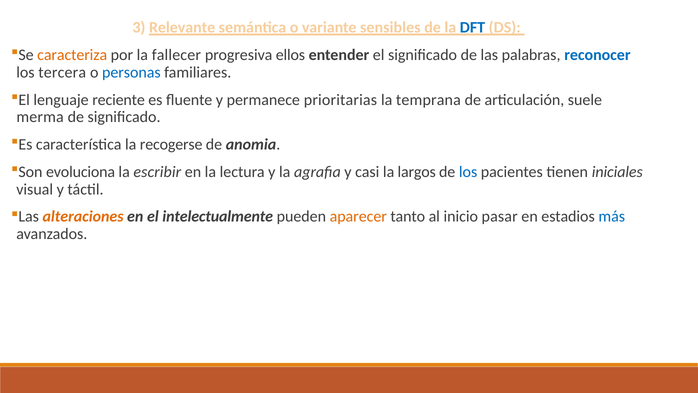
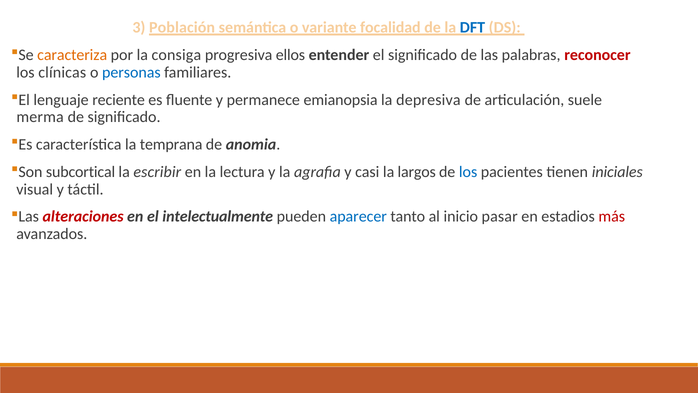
Relevante: Relevante -> Población
sensibles: sensibles -> focalidad
fallecer: fallecer -> consiga
reconocer colour: blue -> red
tercera: tercera -> clínicas
prioritarias: prioritarias -> emianopsia
temprana: temprana -> depresiva
recogerse: recogerse -> temprana
evoluciona: evoluciona -> subcortical
alteraciones colour: orange -> red
aparecer colour: orange -> blue
más colour: blue -> red
